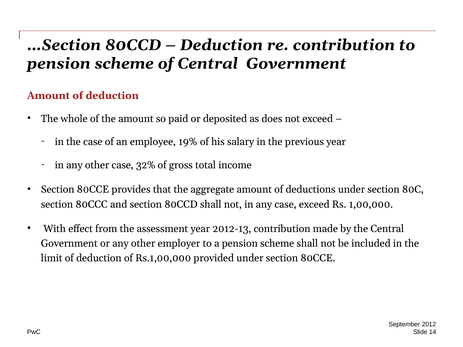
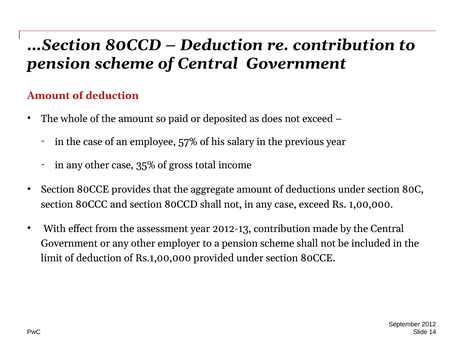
19%: 19% -> 57%
32%: 32% -> 35%
